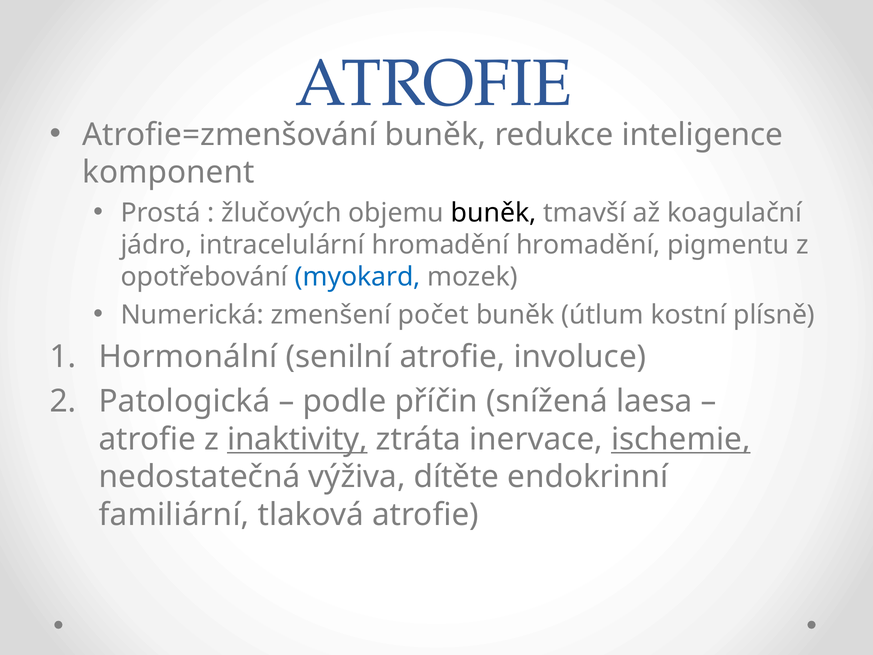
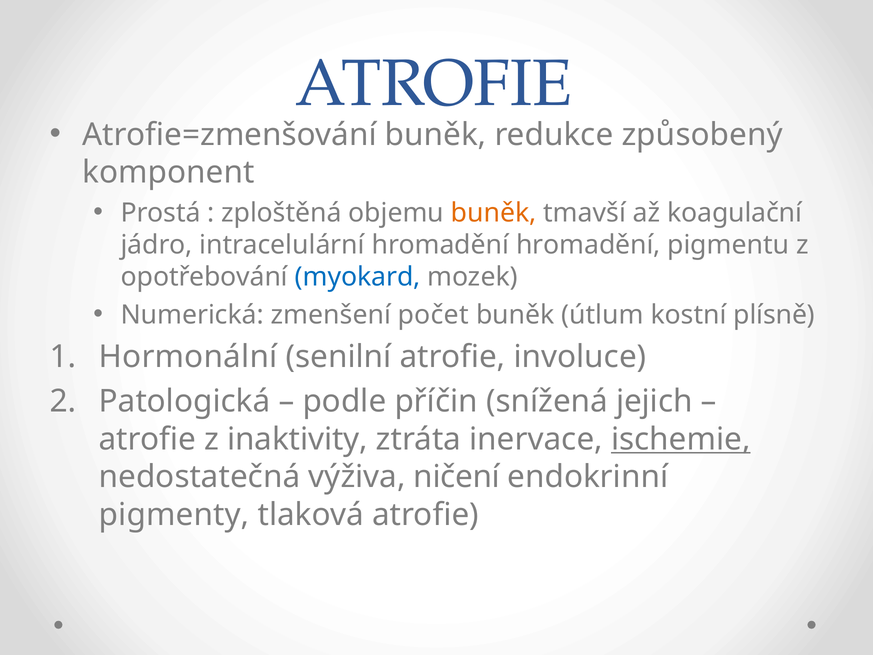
inteligence: inteligence -> způsobený
žlučových: žlučových -> zploštěná
buněk at (494, 213) colour: black -> orange
laesa: laesa -> jejich
inaktivity underline: present -> none
dítěte: dítěte -> ničení
familiární: familiární -> pigmenty
